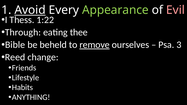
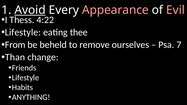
Appearance colour: light green -> pink
1:22: 1:22 -> 4:22
Through at (23, 32): Through -> Lifestyle
Bible: Bible -> From
remove underline: present -> none
3: 3 -> 7
Reed: Reed -> Than
